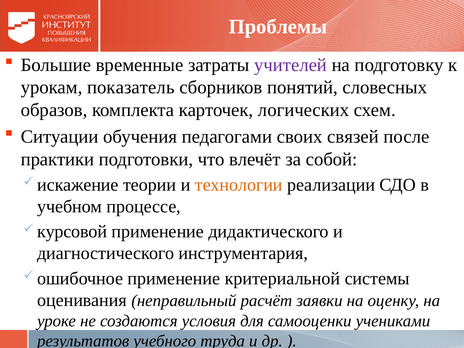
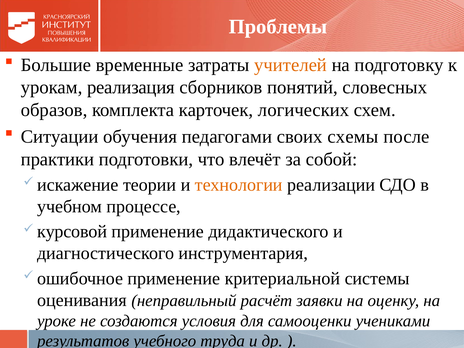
учителей colour: purple -> orange
показатель: показатель -> реализация
связей: связей -> схемы
